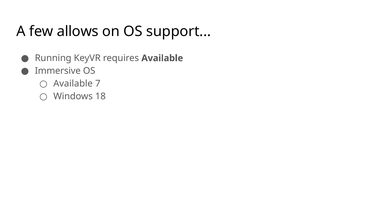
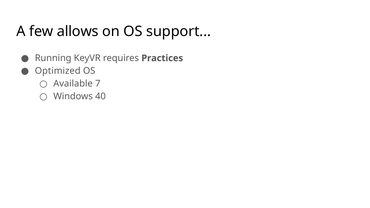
requires Available: Available -> Practices
Immersive: Immersive -> Optimized
18: 18 -> 40
